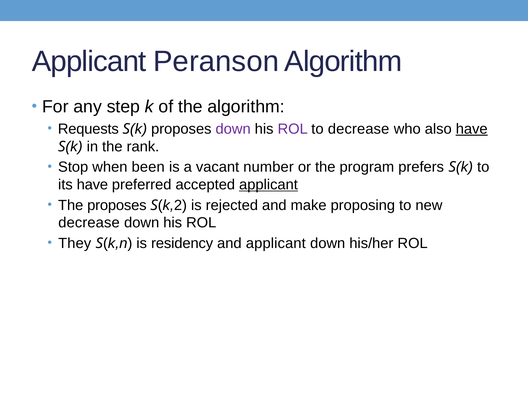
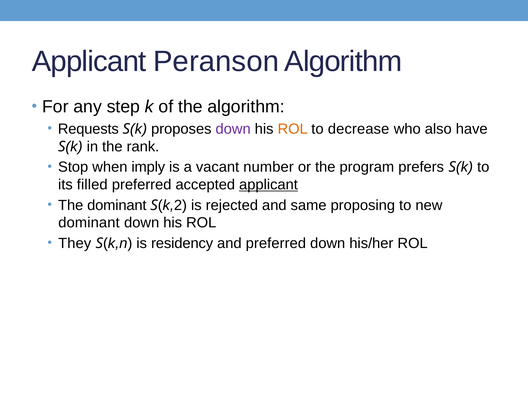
ROL at (293, 129) colour: purple -> orange
have at (472, 129) underline: present -> none
been: been -> imply
its have: have -> filled
The proposes: proposes -> dominant
make: make -> same
decrease at (89, 223): decrease -> dominant
and applicant: applicant -> preferred
